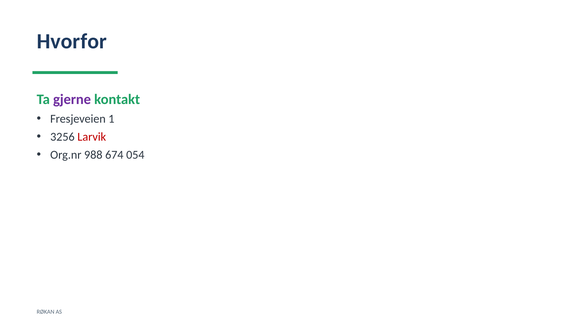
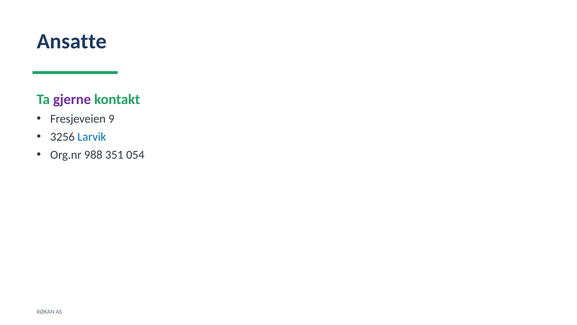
Hvorfor: Hvorfor -> Ansatte
1: 1 -> 9
Larvik colour: red -> blue
674: 674 -> 351
